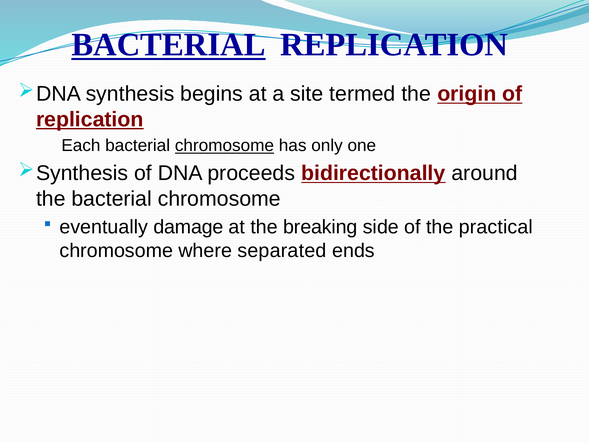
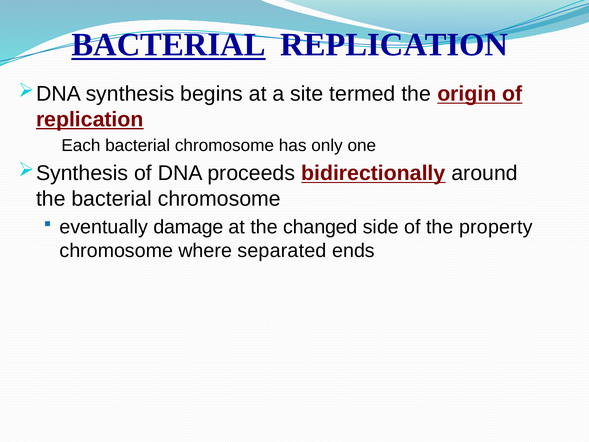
chromosome at (224, 146) underline: present -> none
breaking: breaking -> changed
practical: practical -> property
